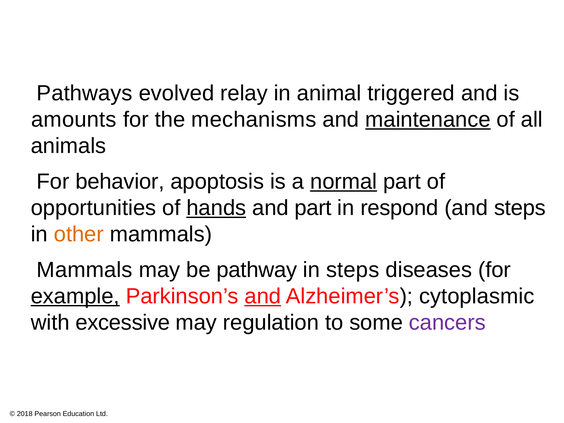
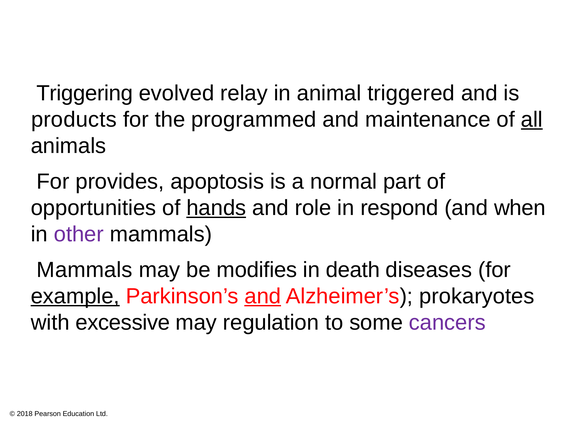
Pathways: Pathways -> Triggering
amounts: amounts -> products
mechanisms: mechanisms -> programmed
maintenance underline: present -> none
all underline: none -> present
behavior: behavior -> provides
normal underline: present -> none
and part: part -> role
and steps: steps -> when
other colour: orange -> purple
pathway: pathway -> modifies
in steps: steps -> death
cytoplasmic: cytoplasmic -> prokaryotes
